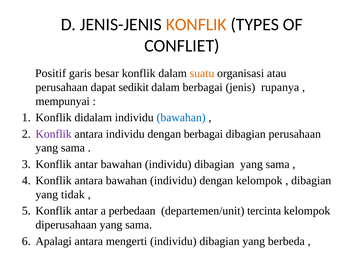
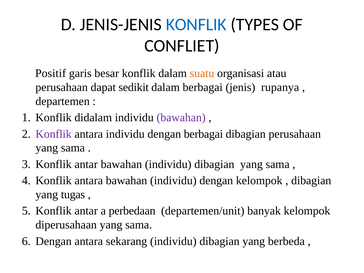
KONFLIK at (196, 25) colour: orange -> blue
mempunyai: mempunyai -> departemen
bawahan at (181, 118) colour: blue -> purple
tidak: tidak -> tugas
tercinta: tercinta -> banyak
Apalagi at (54, 241): Apalagi -> Dengan
mengerti: mengerti -> sekarang
